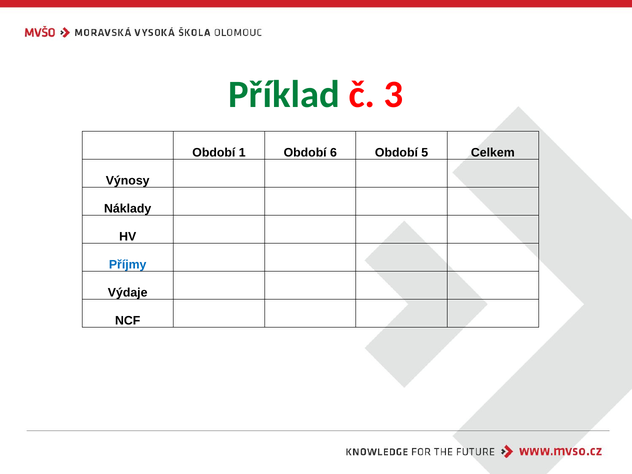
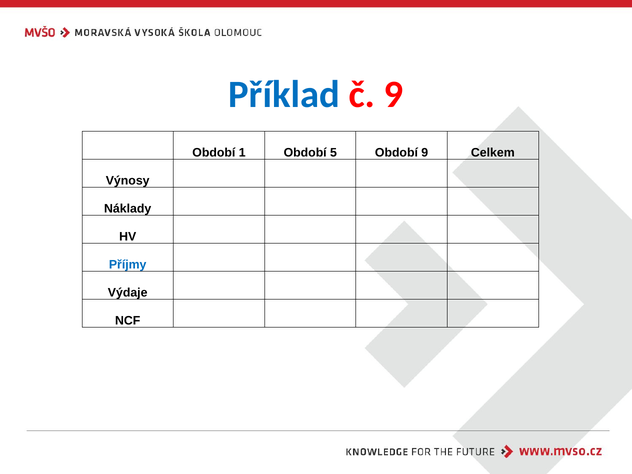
Příklad colour: green -> blue
č 3: 3 -> 9
6: 6 -> 5
Období 5: 5 -> 9
